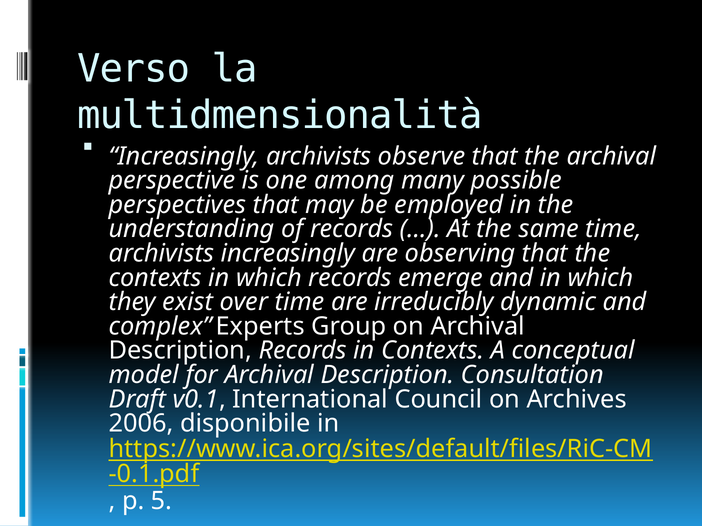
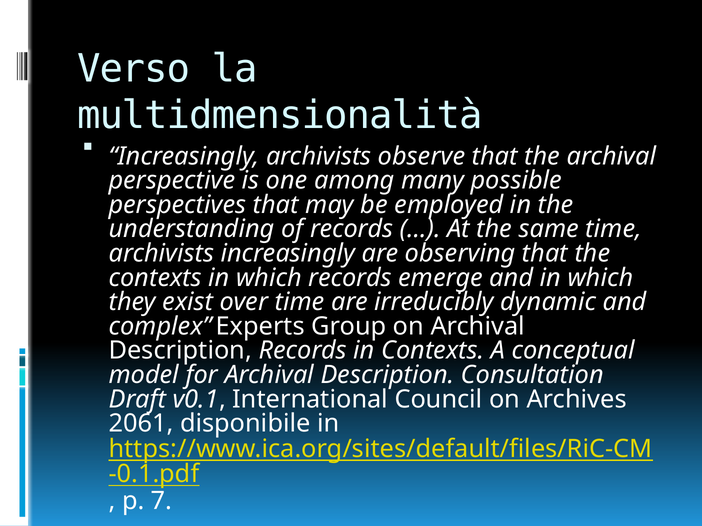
2006: 2006 -> 2061
5: 5 -> 7
